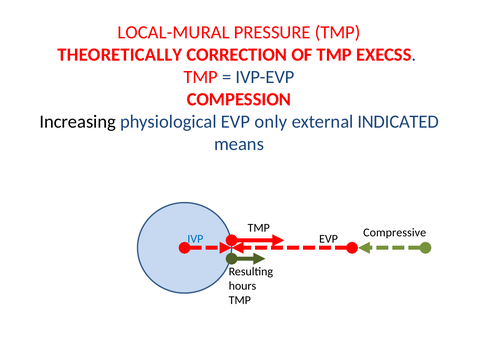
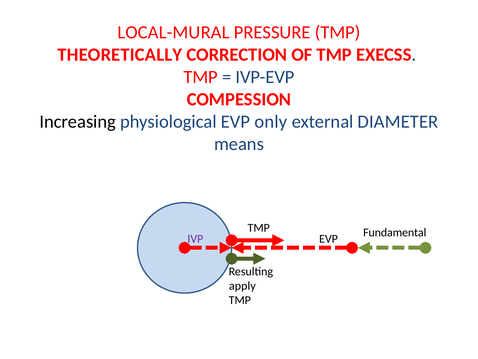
INDICATED: INDICATED -> DIAMETER
Compressive: Compressive -> Fundamental
IVP colour: blue -> purple
hours: hours -> apply
